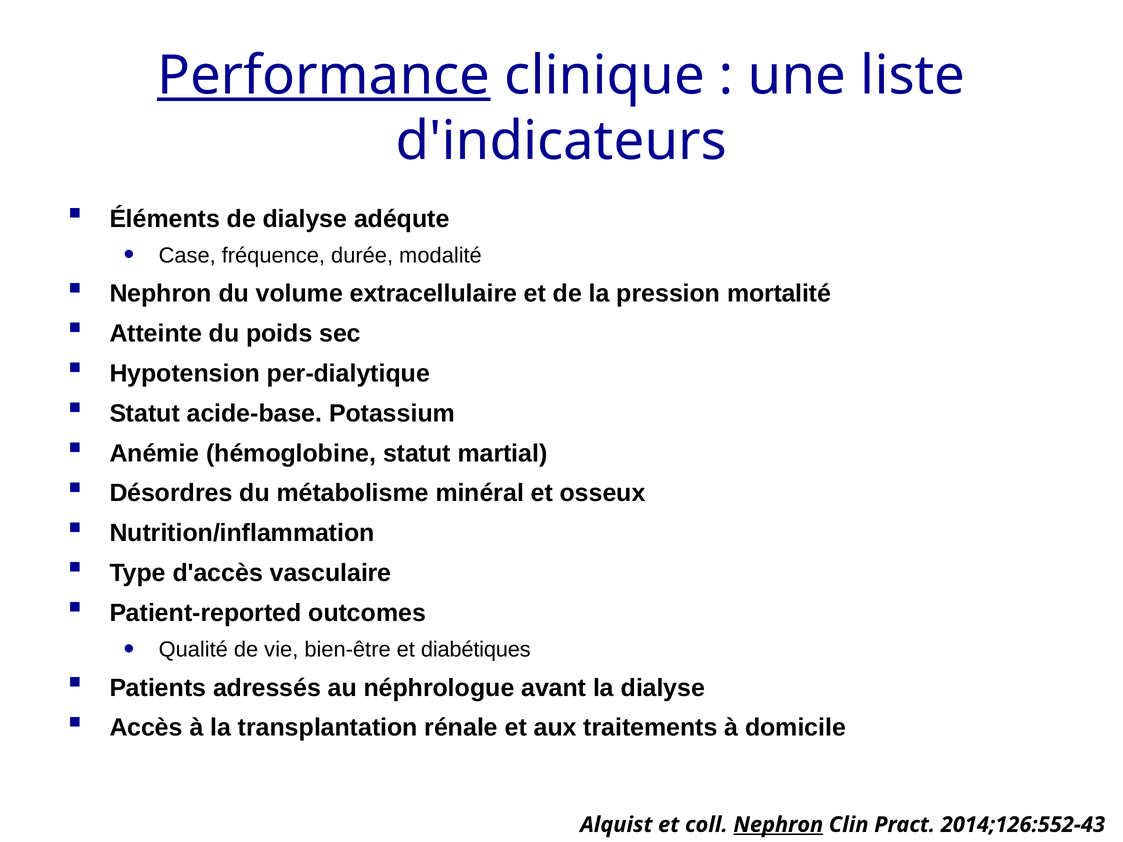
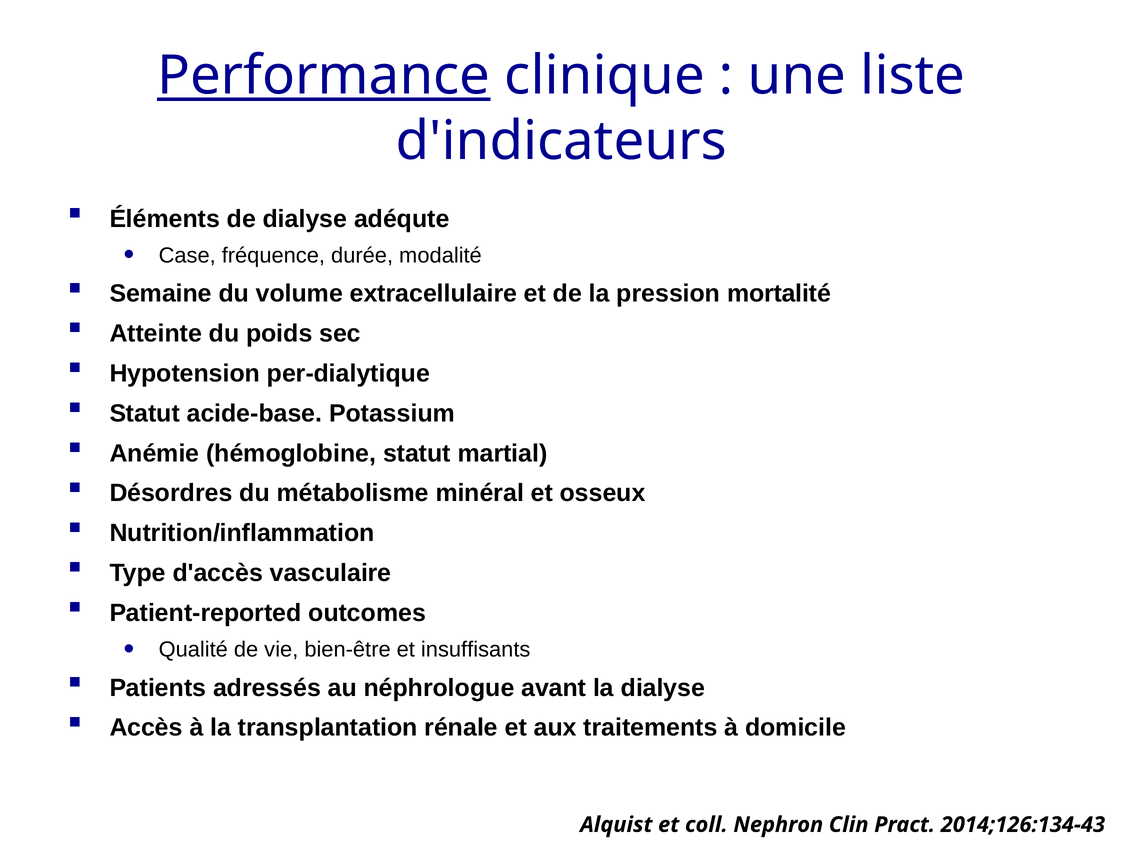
Nephron at (161, 294): Nephron -> Semaine
diabétiques: diabétiques -> insuffisants
Nephron at (778, 825) underline: present -> none
2014;126:552-43: 2014;126:552-43 -> 2014;126:134-43
